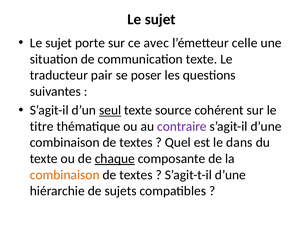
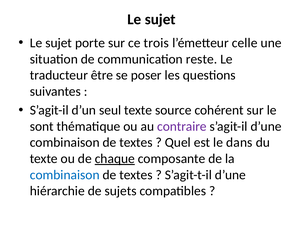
avec: avec -> trois
communication texte: texte -> reste
pair: pair -> être
seul underline: present -> none
titre: titre -> sont
combinaison at (65, 175) colour: orange -> blue
